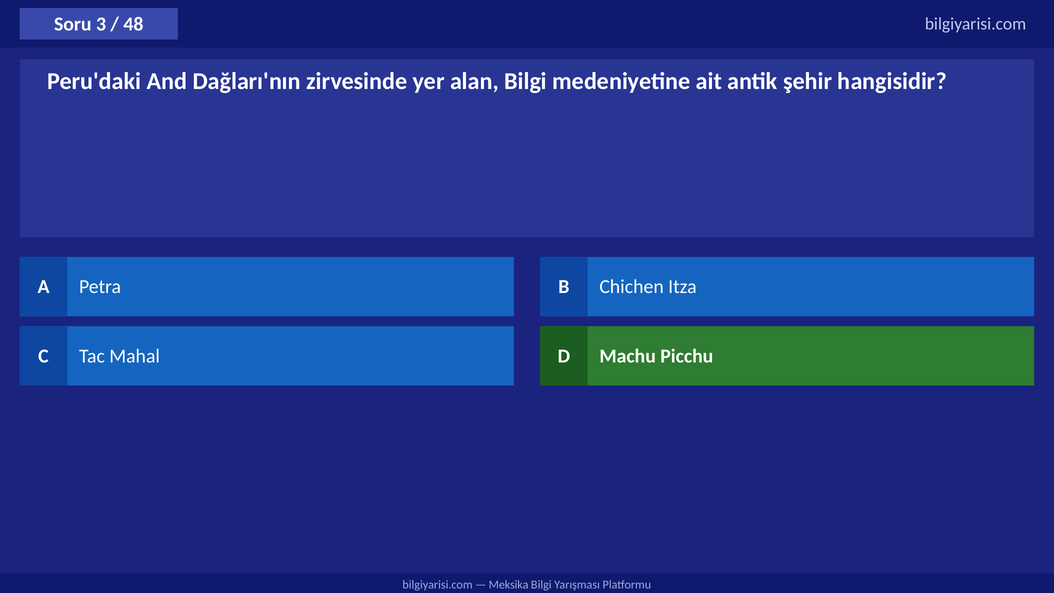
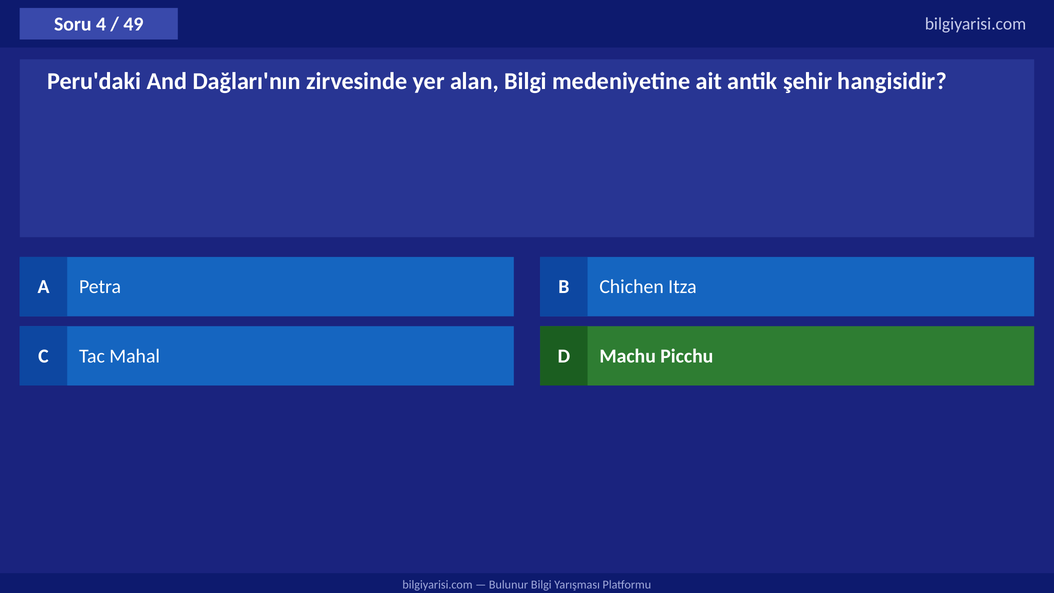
3: 3 -> 4
48: 48 -> 49
Meksika: Meksika -> Bulunur
